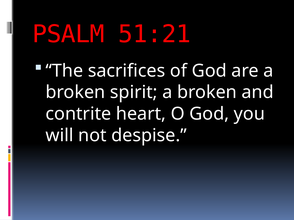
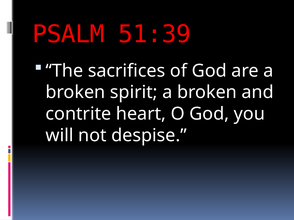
51:21: 51:21 -> 51:39
